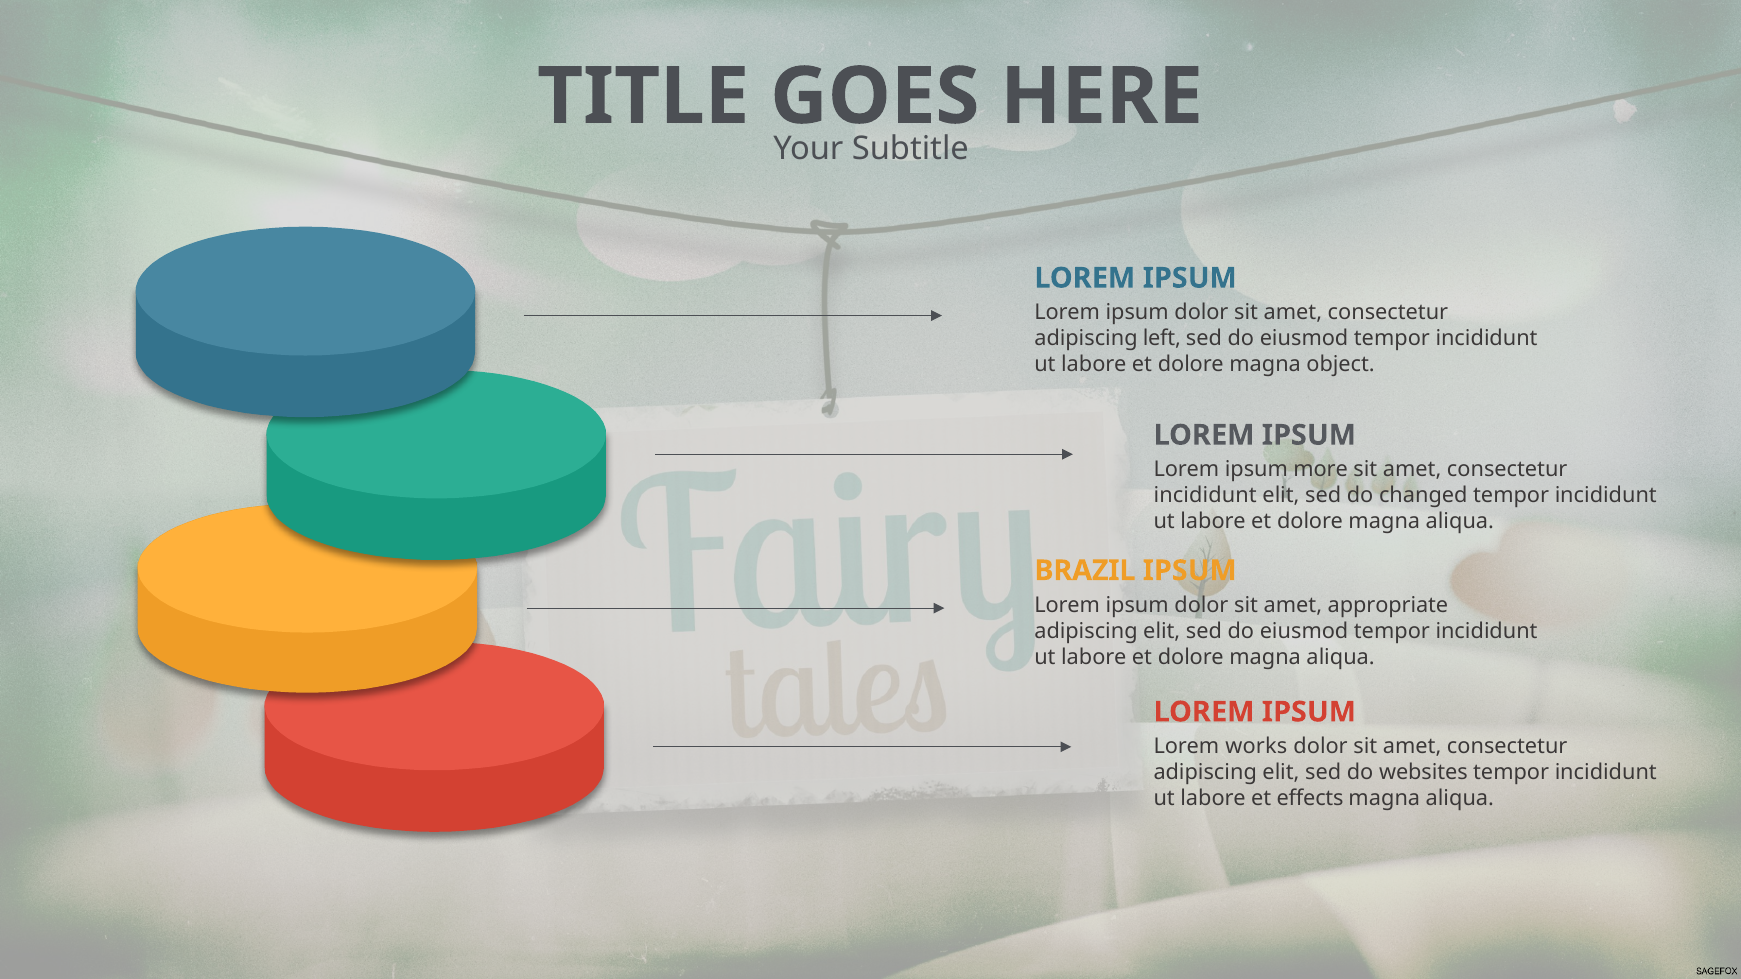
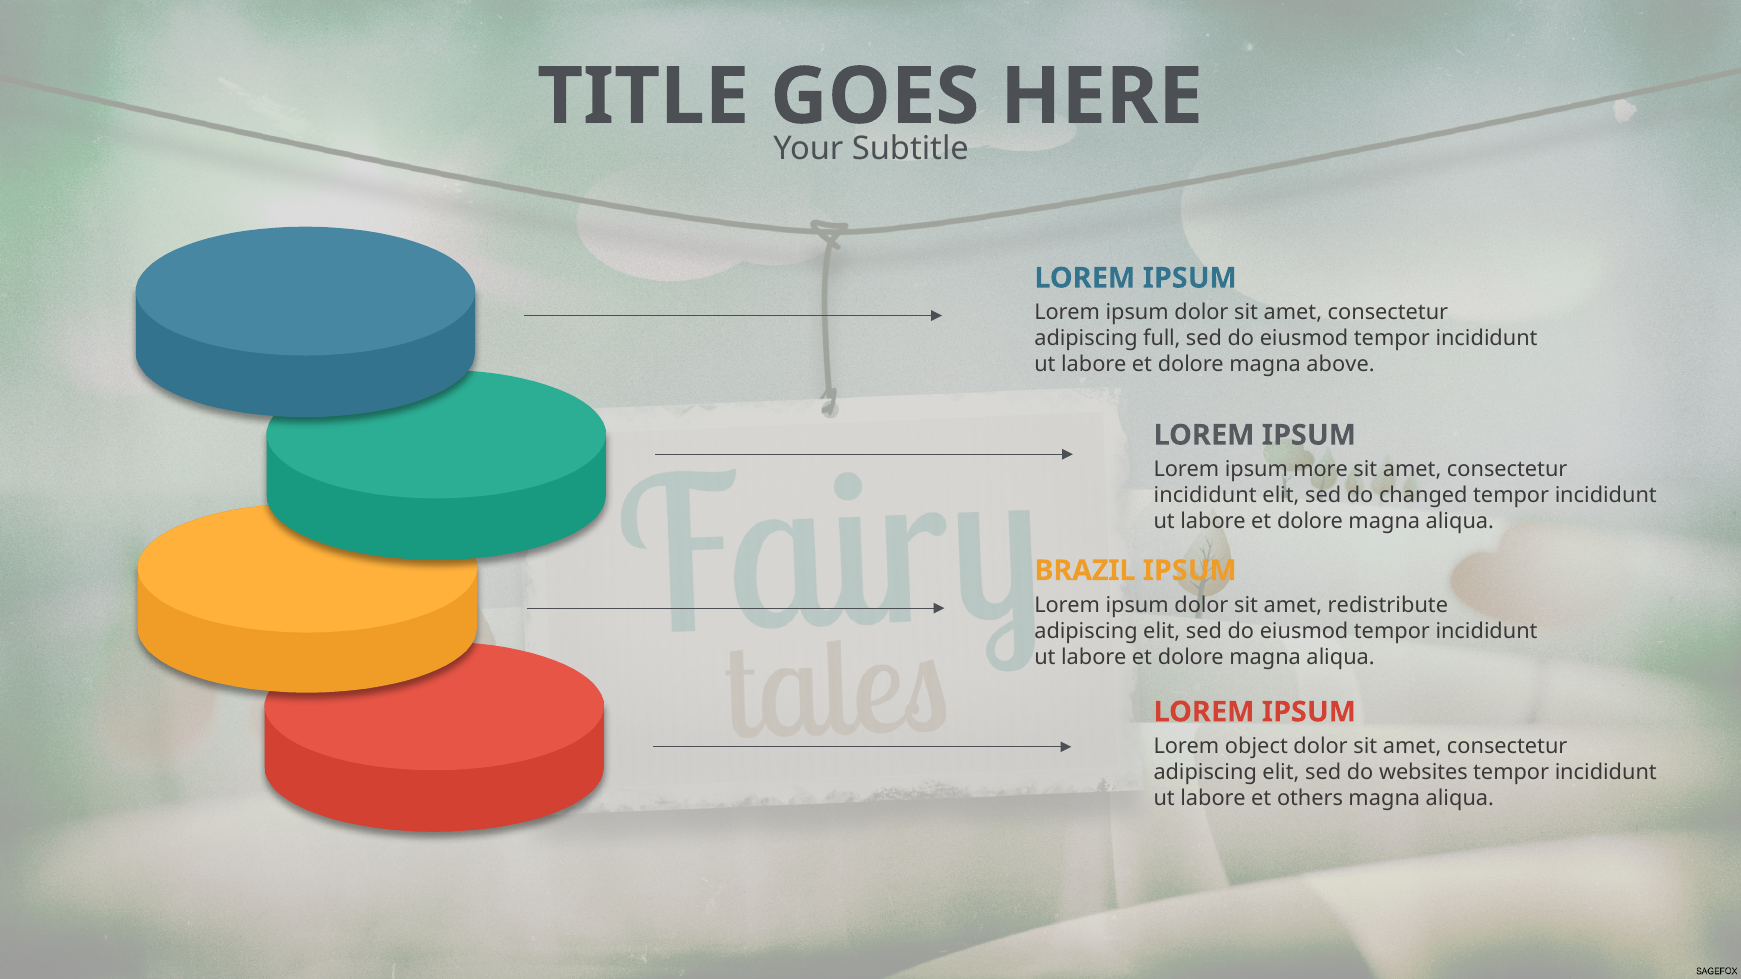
left: left -> full
object: object -> above
appropriate: appropriate -> redistribute
works: works -> object
effects: effects -> others
